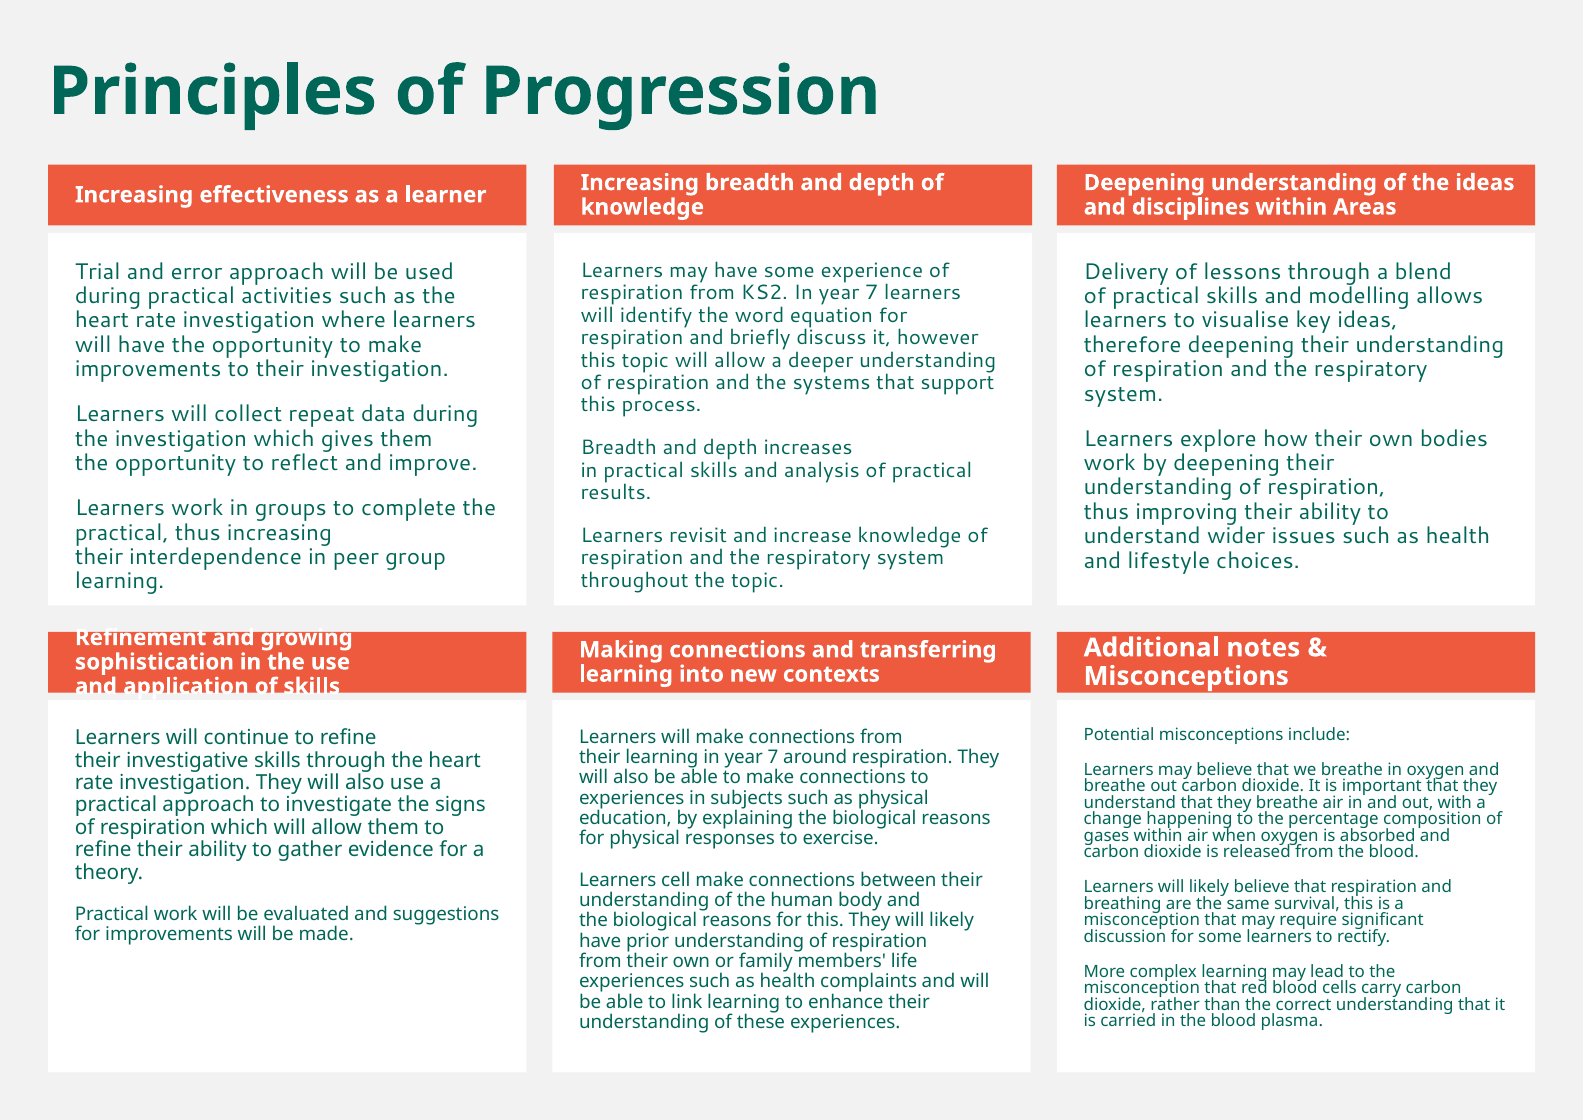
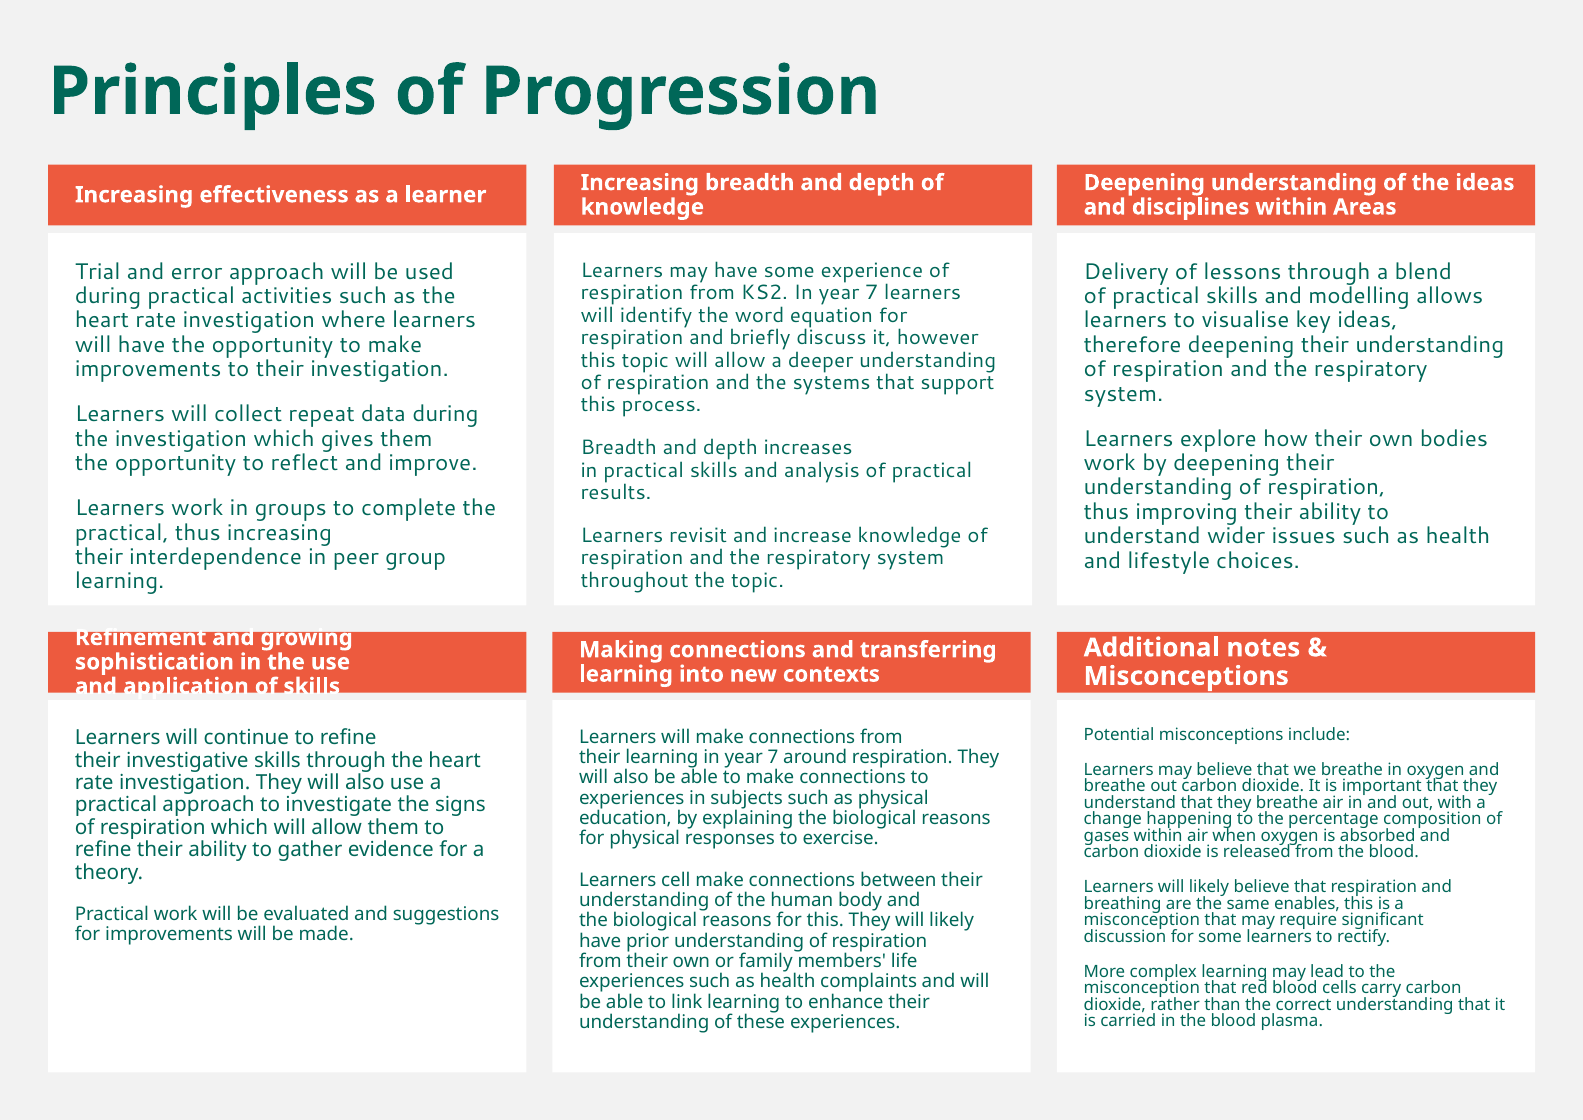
survival: survival -> enables
